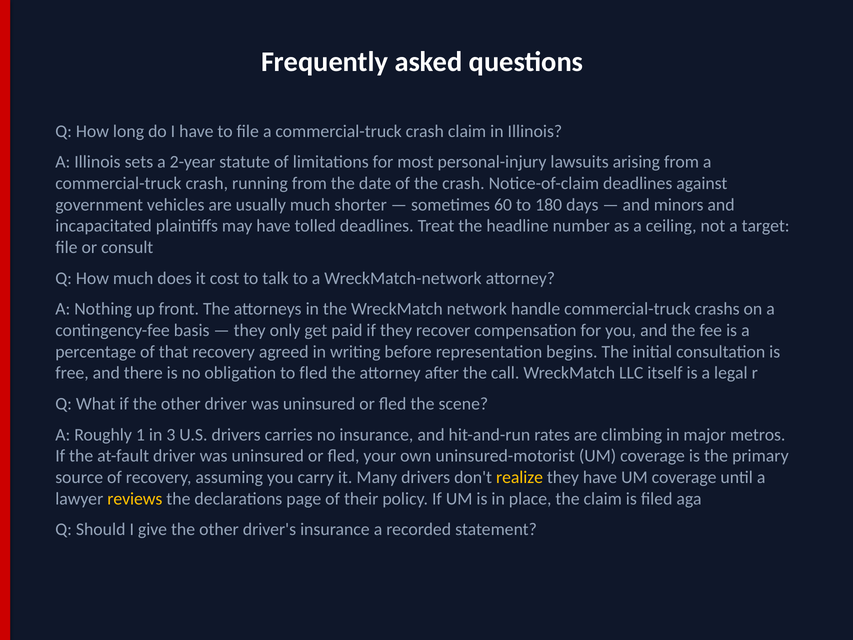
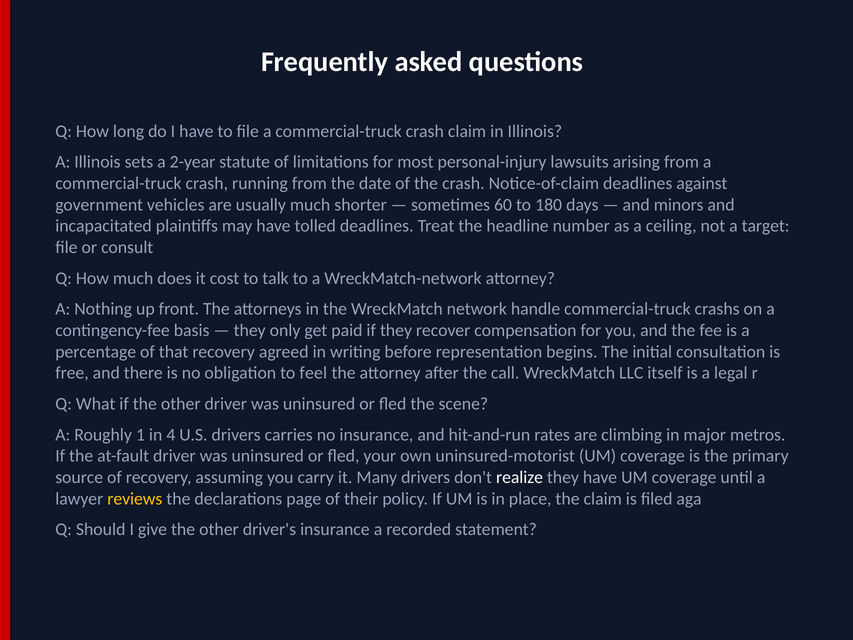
to fled: fled -> feel
3: 3 -> 4
realize colour: yellow -> white
